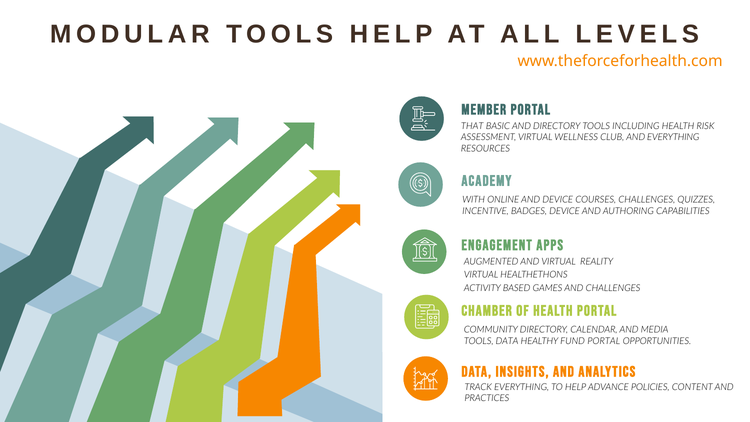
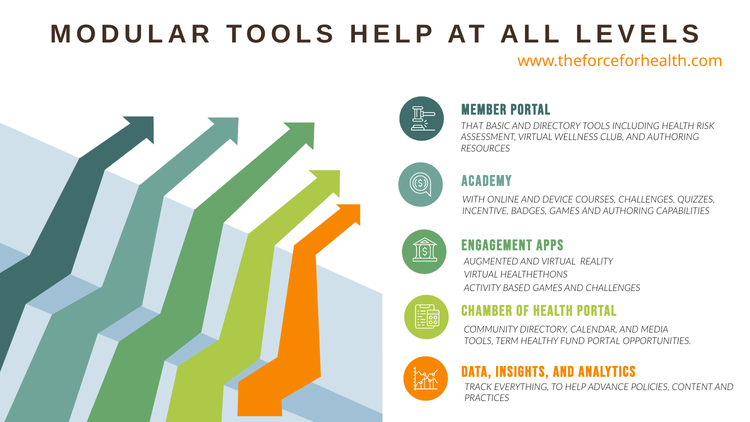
CLUB AND EVERYTHING: EVERYTHING -> AUTHORING
BADGES DEVICE: DEVICE -> GAMES
TOOLS DATA: DATA -> TERM
